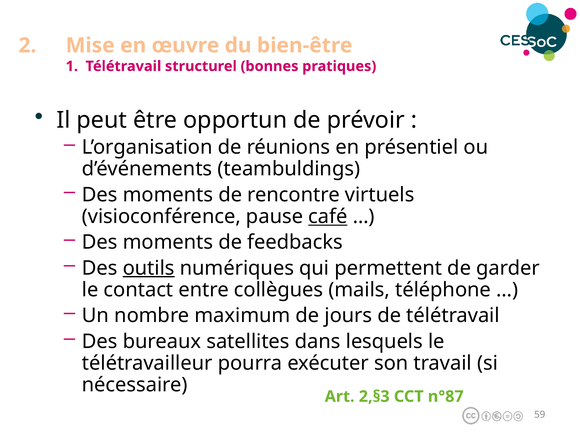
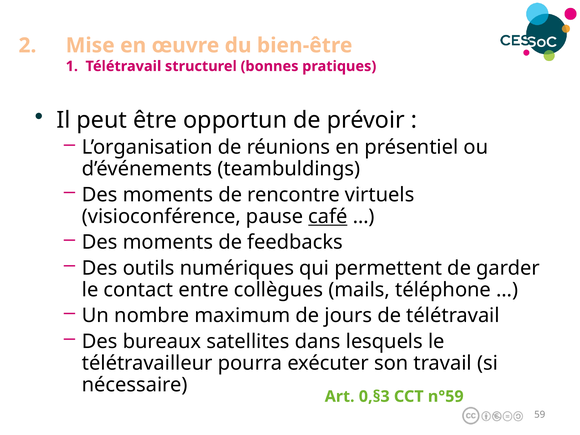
outils underline: present -> none
2,§3: 2,§3 -> 0,§3
n°87: n°87 -> n°59
